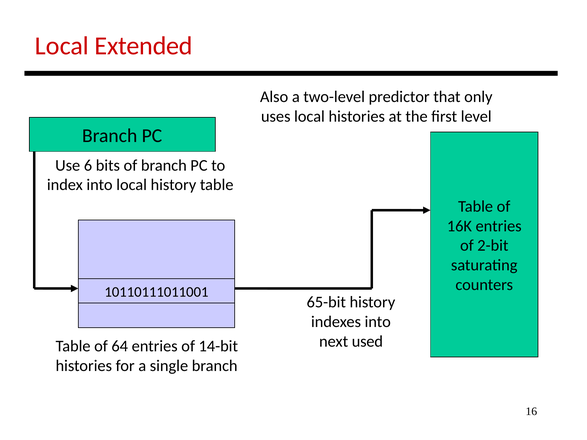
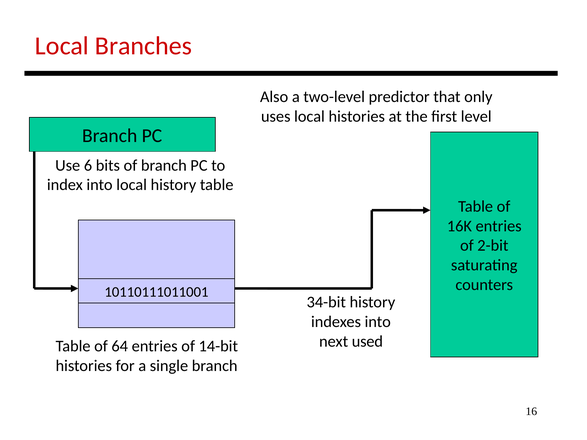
Extended: Extended -> Branches
65-bit: 65-bit -> 34-bit
